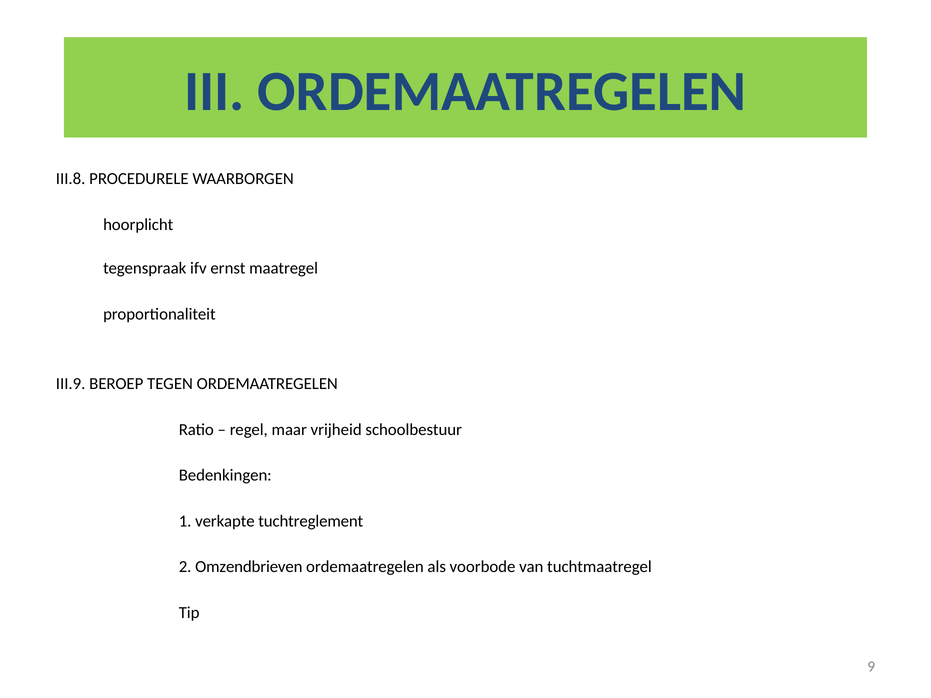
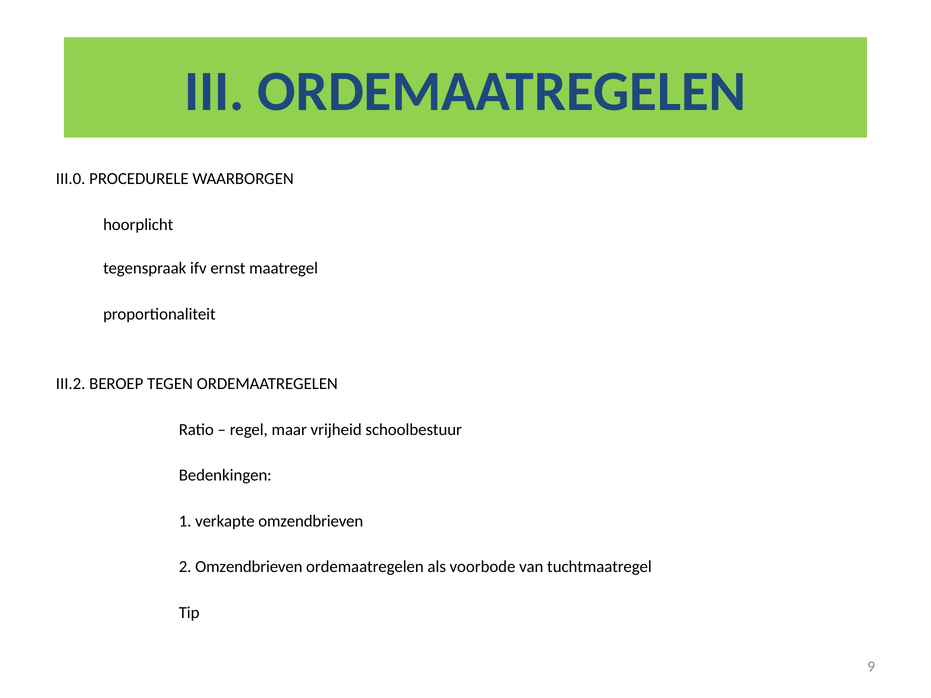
III.8: III.8 -> III.0
III.9: III.9 -> III.2
verkapte tuchtreglement: tuchtreglement -> omzendbrieven
